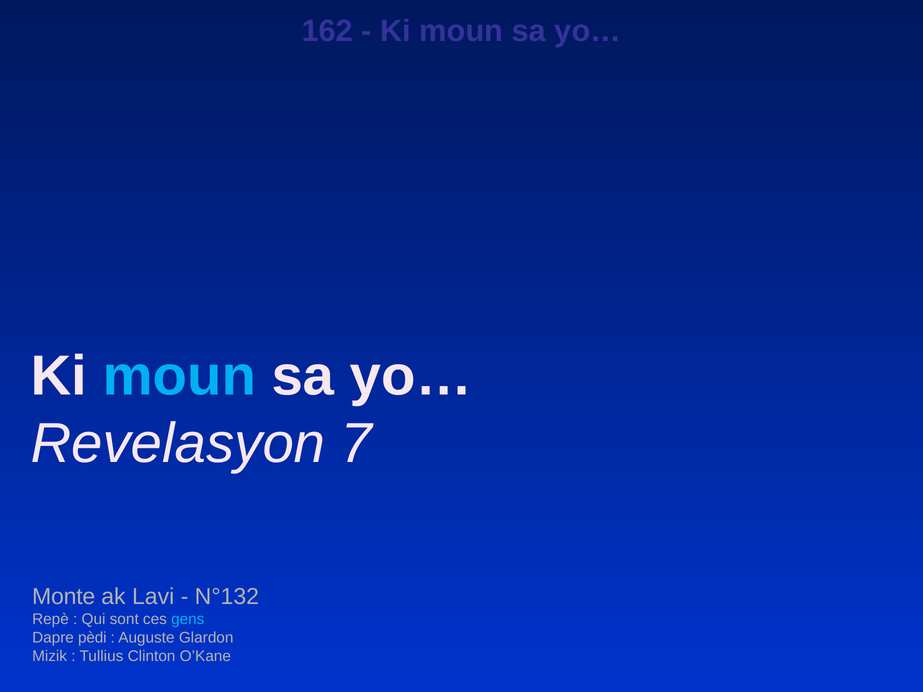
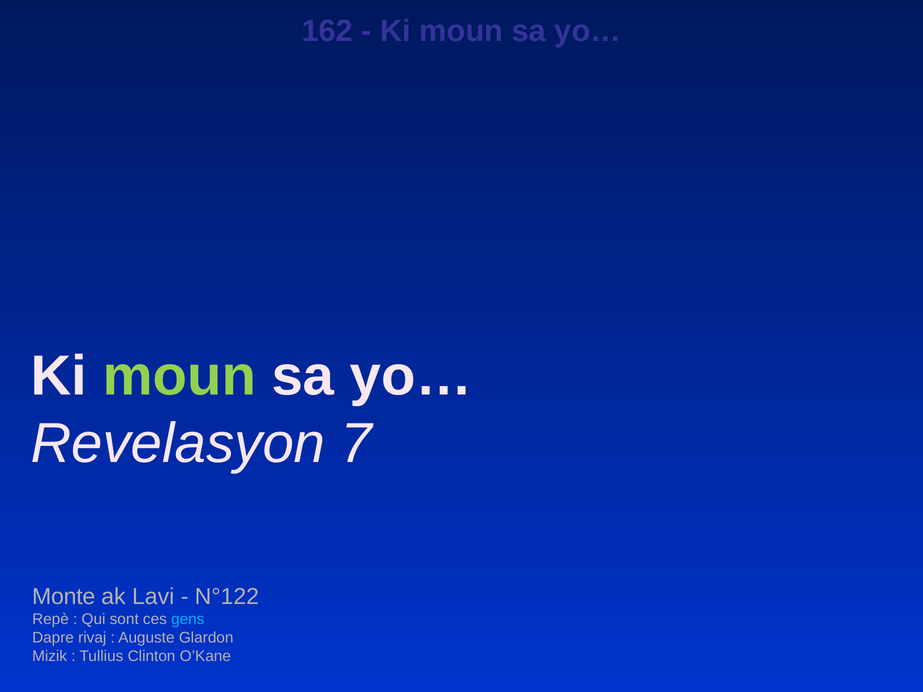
moun at (179, 376) colour: light blue -> light green
N°132: N°132 -> N°122
pèdi: pèdi -> rivaj
